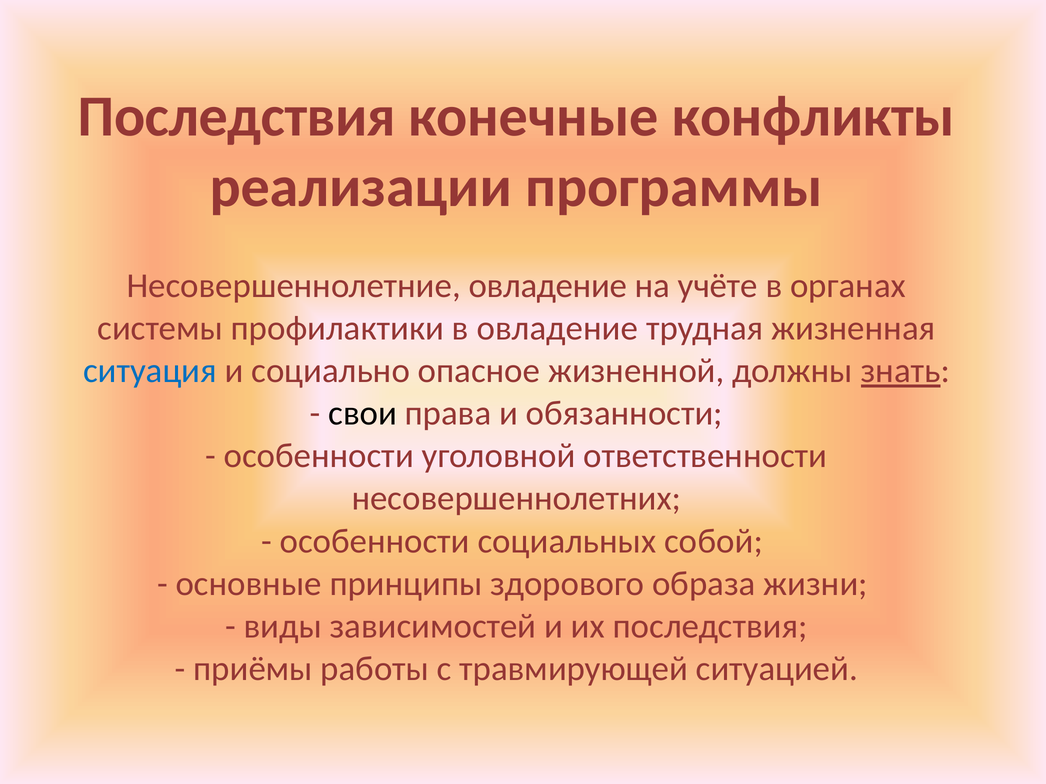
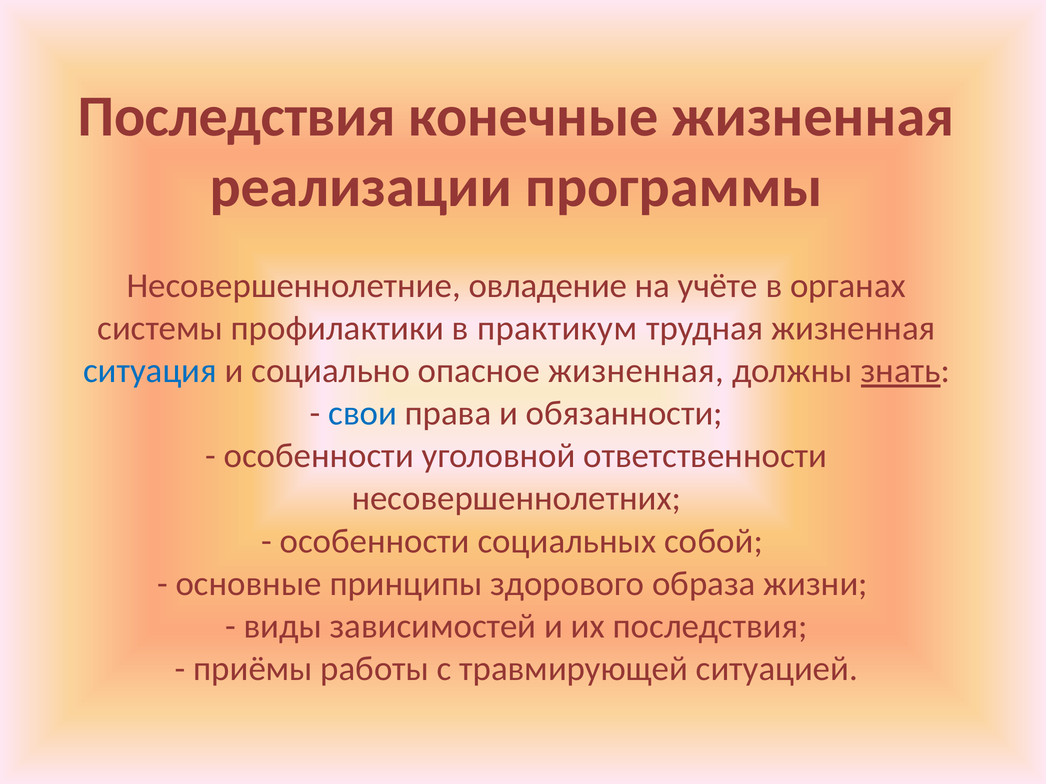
конечные конфликты: конфликты -> жизненная
в овладение: овладение -> практикум
опасное жизненной: жизненной -> жизненная
свои colour: black -> blue
